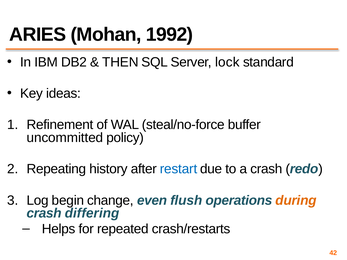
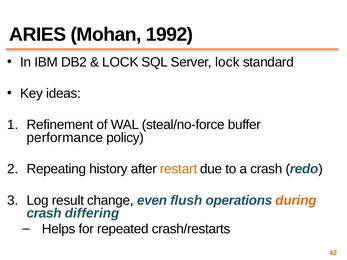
THEN at (120, 62): THEN -> LOCK
uncommitted: uncommitted -> performance
restart colour: blue -> orange
begin: begin -> result
